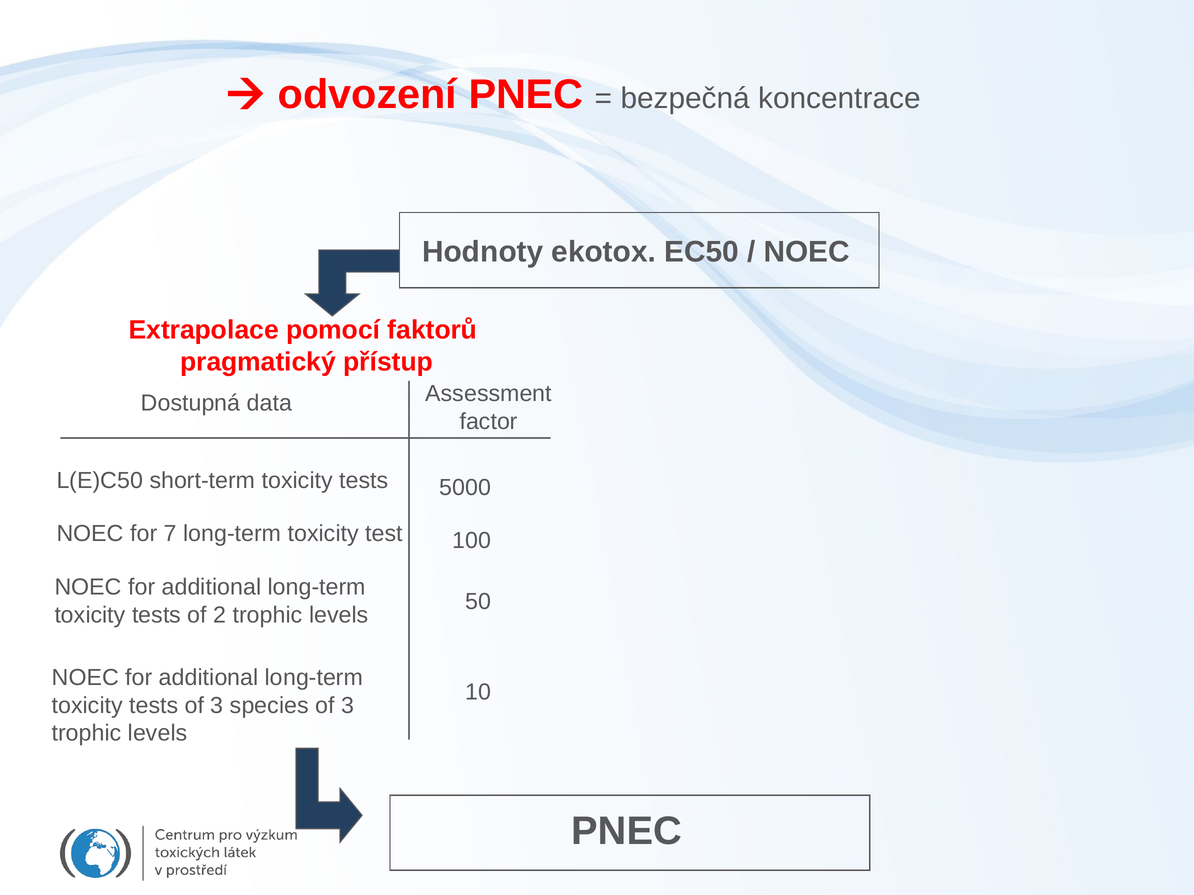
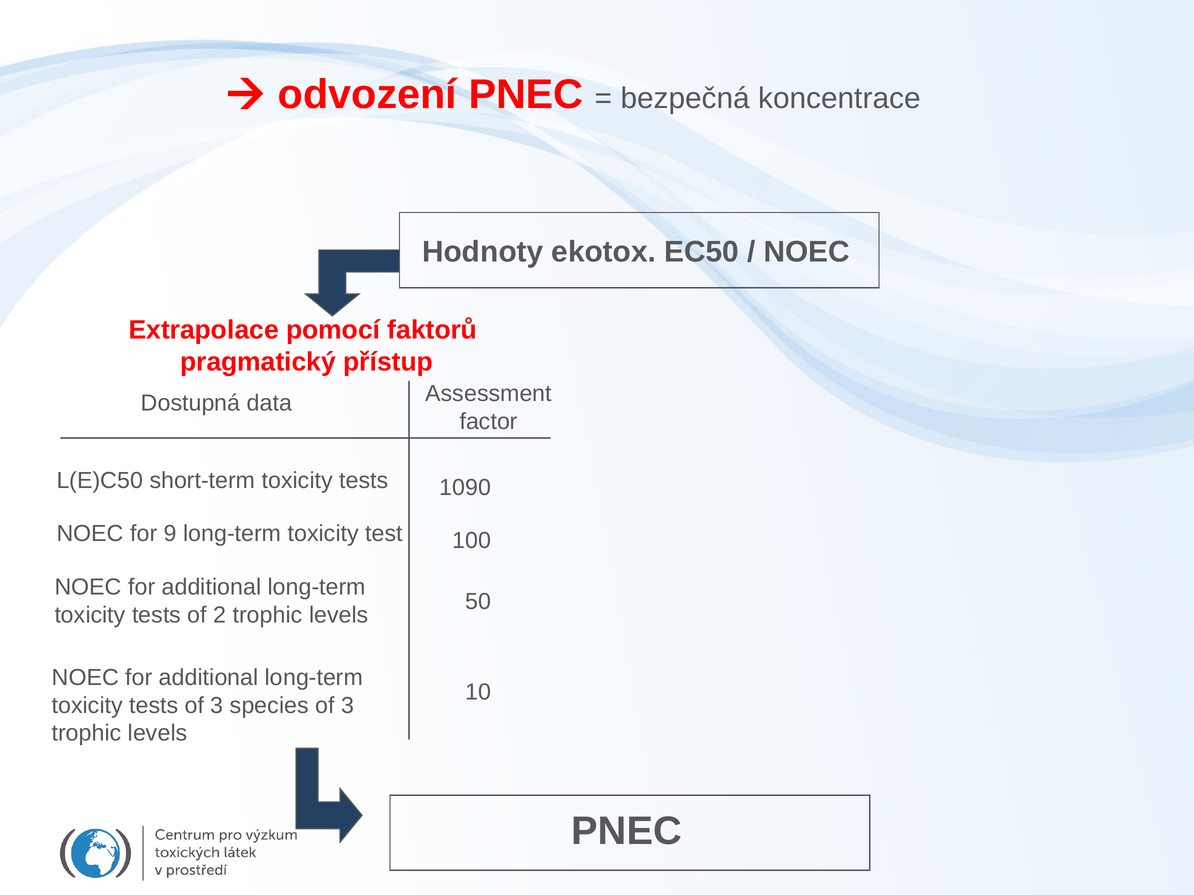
5000: 5000 -> 1090
7: 7 -> 9
